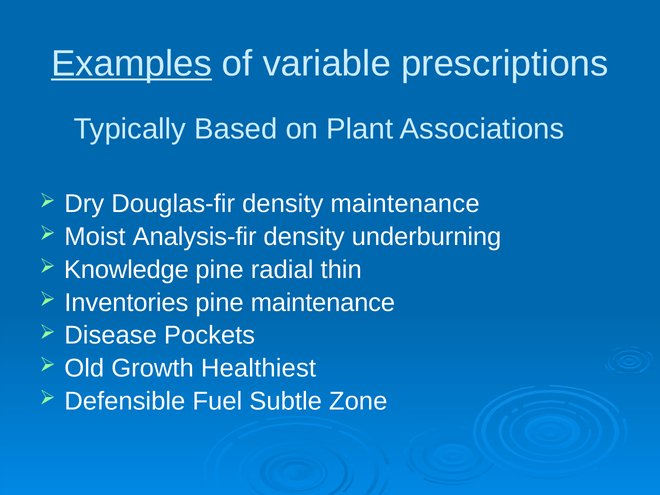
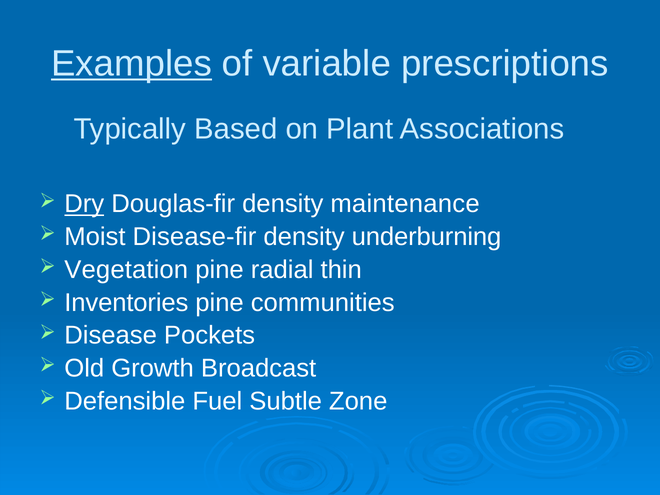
Dry underline: none -> present
Analysis-fir: Analysis-fir -> Disease-fir
Knowledge: Knowledge -> Vegetation
pine maintenance: maintenance -> communities
Healthiest: Healthiest -> Broadcast
